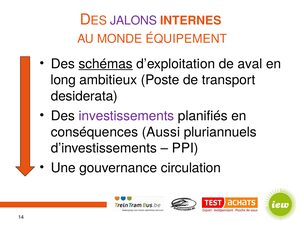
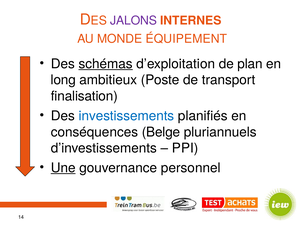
aval: aval -> plan
desiderata: desiderata -> finalisation
investissements colour: purple -> blue
Aussi: Aussi -> Belge
Une underline: none -> present
circulation: circulation -> personnel
